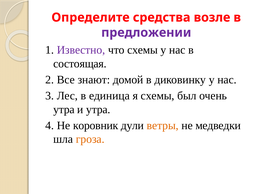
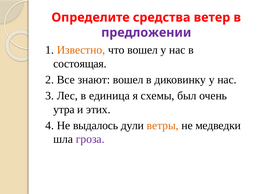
возле: возле -> ветер
Известно colour: purple -> orange
что схемы: схемы -> вошел
знают домой: домой -> вошел
и утра: утра -> этих
коровник: коровник -> выдалось
гроза colour: orange -> purple
